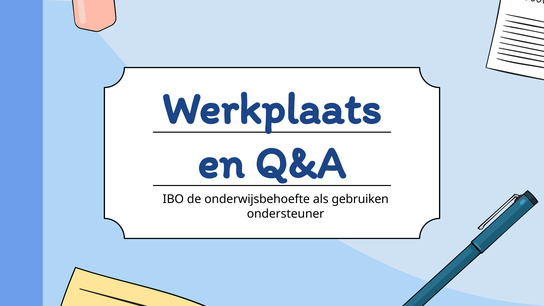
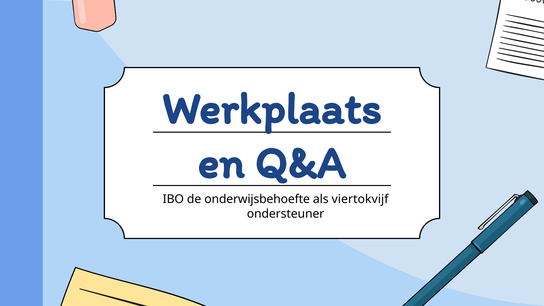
gebruiken: gebruiken -> viertokvijf
